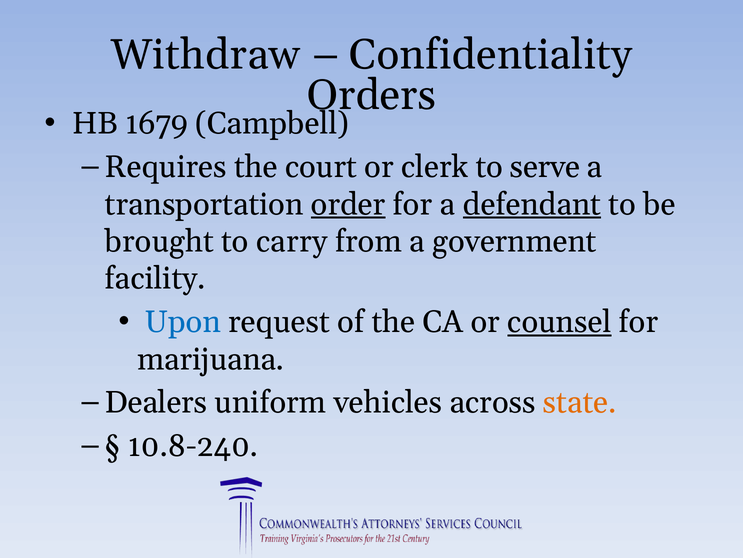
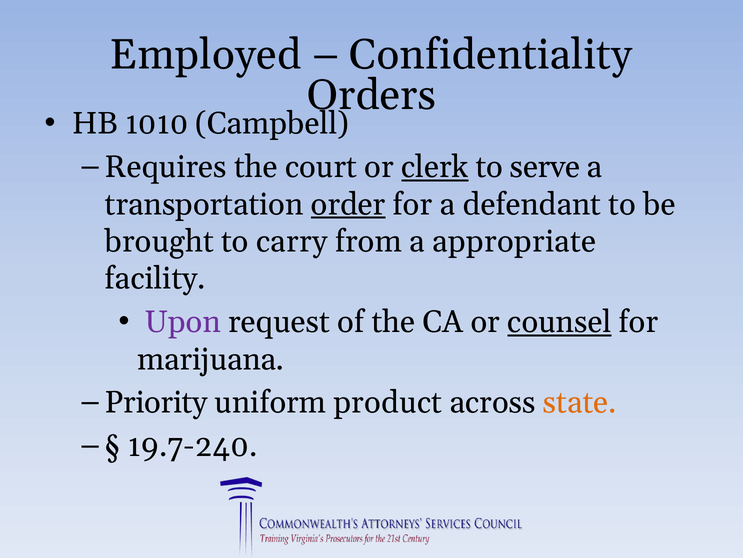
Withdraw: Withdraw -> Employed
1679: 1679 -> 1010
clerk underline: none -> present
defendant underline: present -> none
government: government -> appropriate
Upon colour: blue -> purple
Dealers: Dealers -> Priority
vehicles: vehicles -> product
10.8-240: 10.8-240 -> 19.7-240
